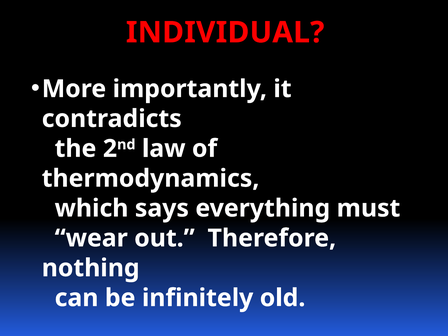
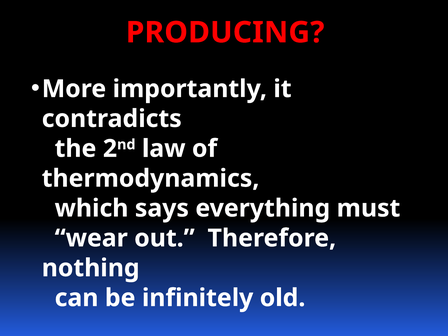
INDIVIDUAL: INDIVIDUAL -> PRODUCING
